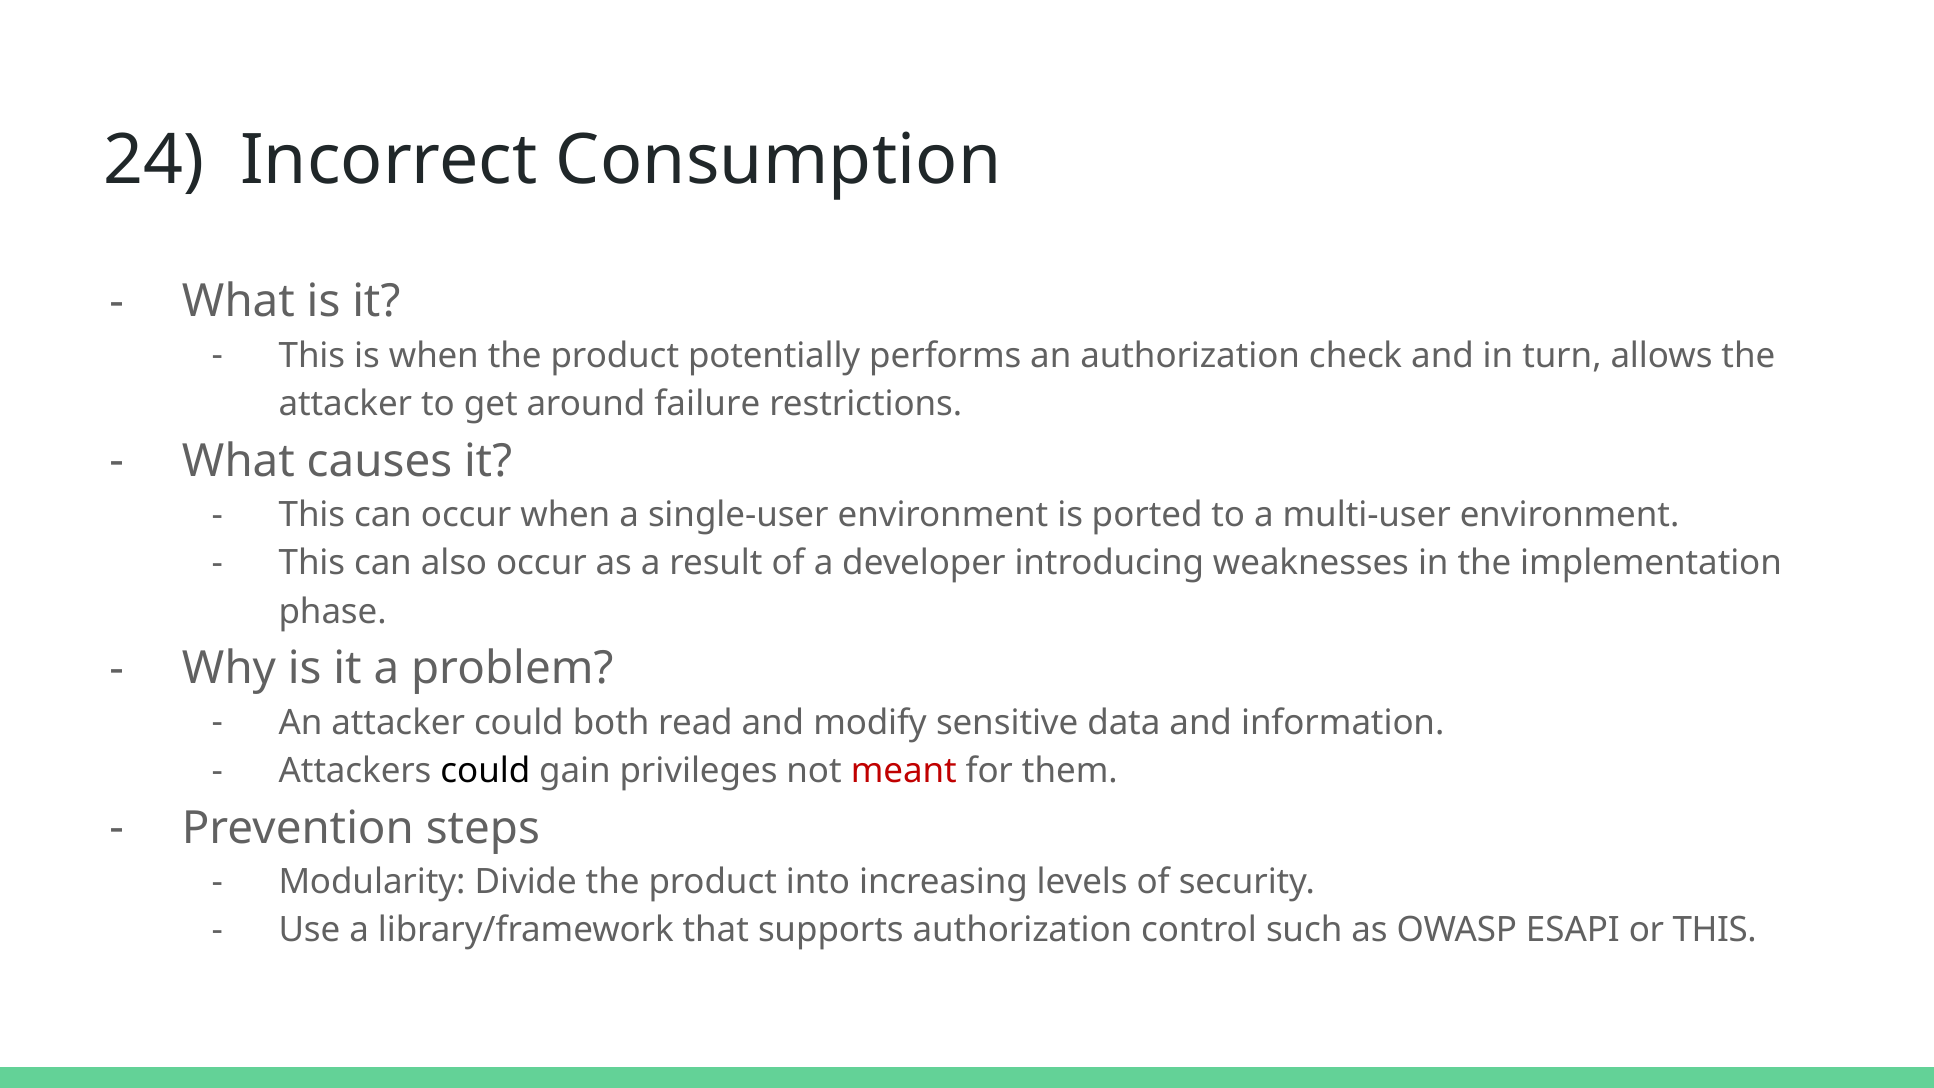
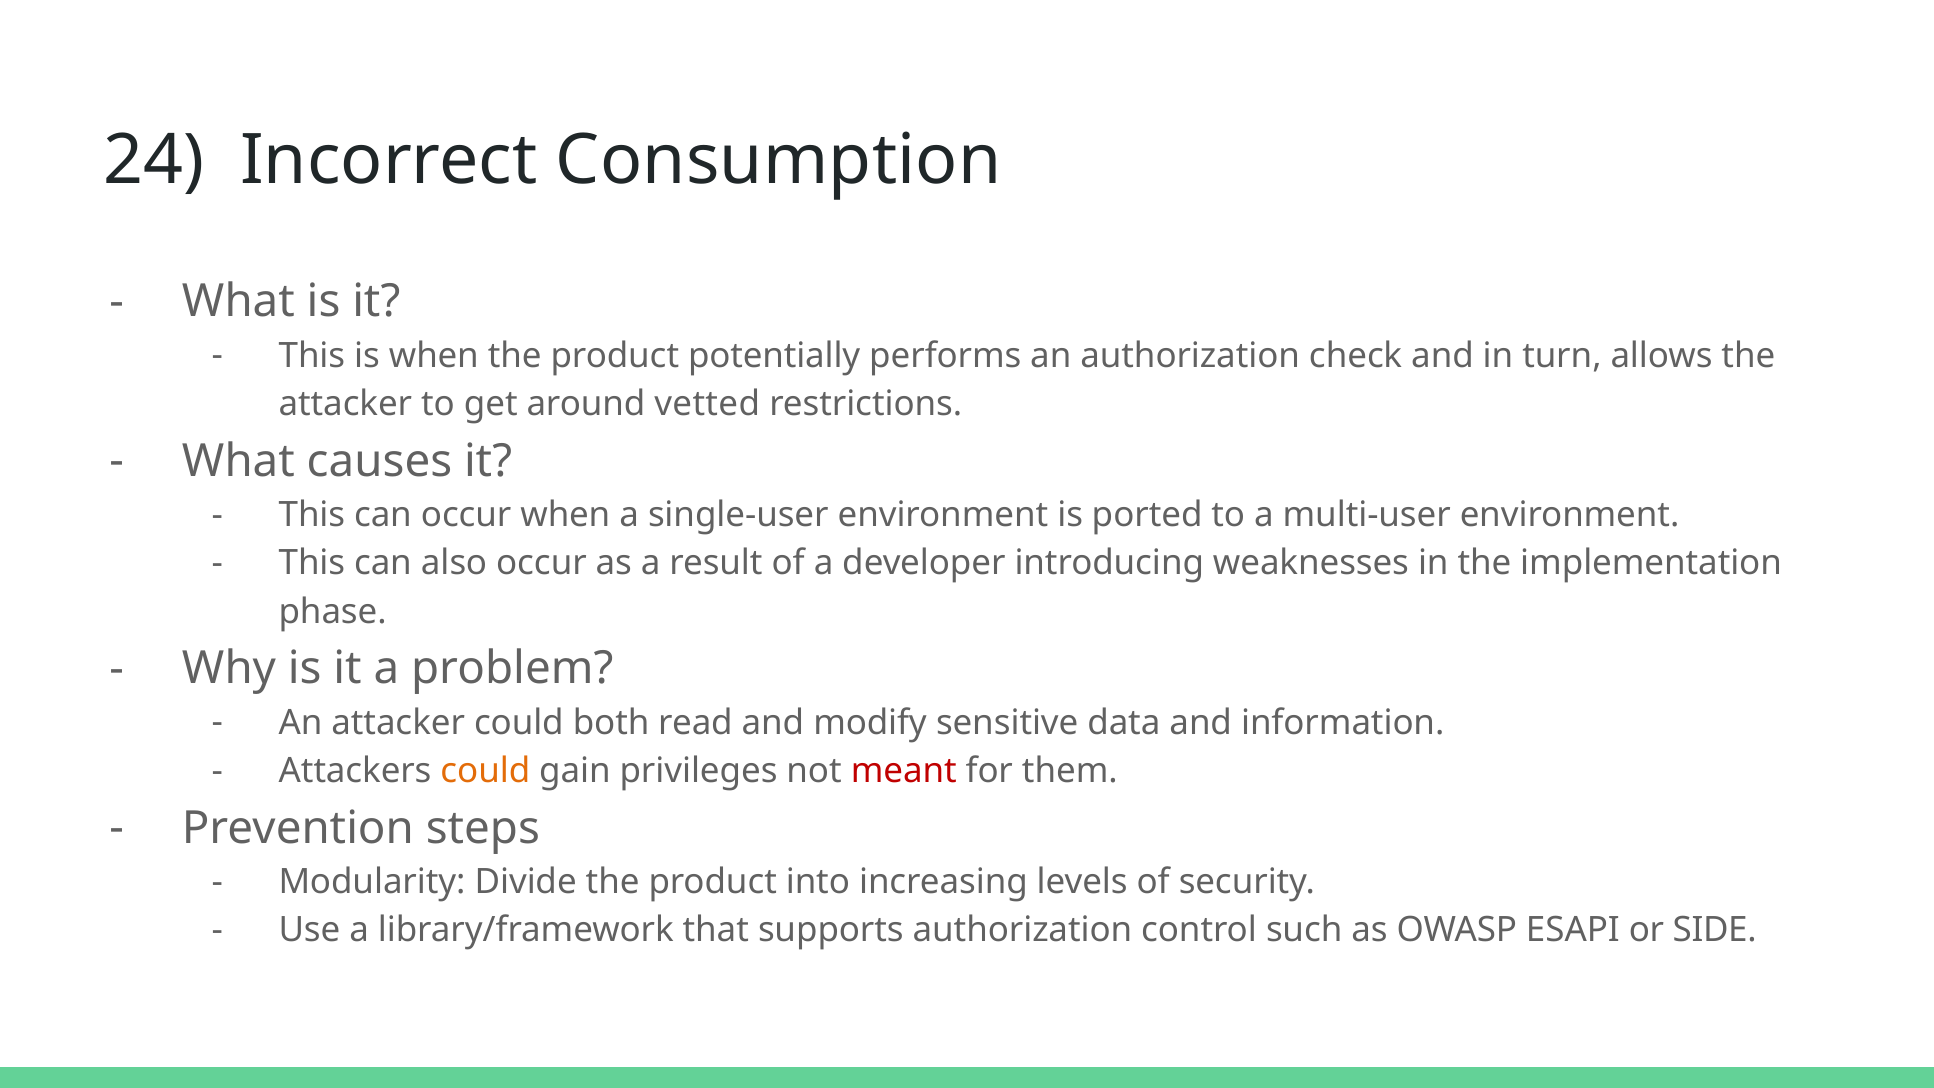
failure: failure -> vetted
could at (485, 771) colour: black -> orange
or THIS: THIS -> SIDE
